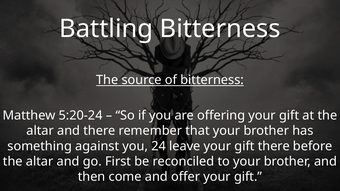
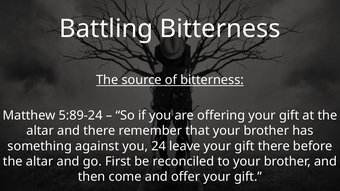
5:20-24: 5:20-24 -> 5:89-24
